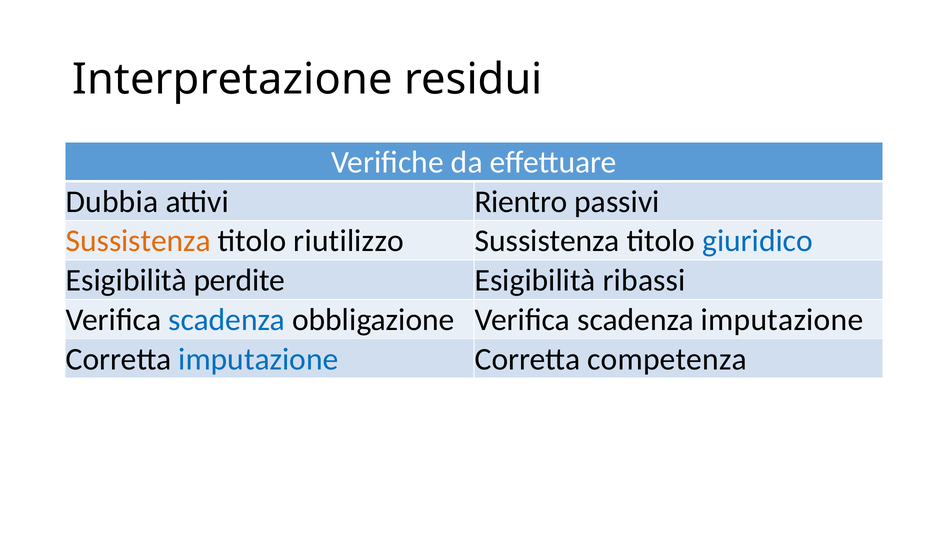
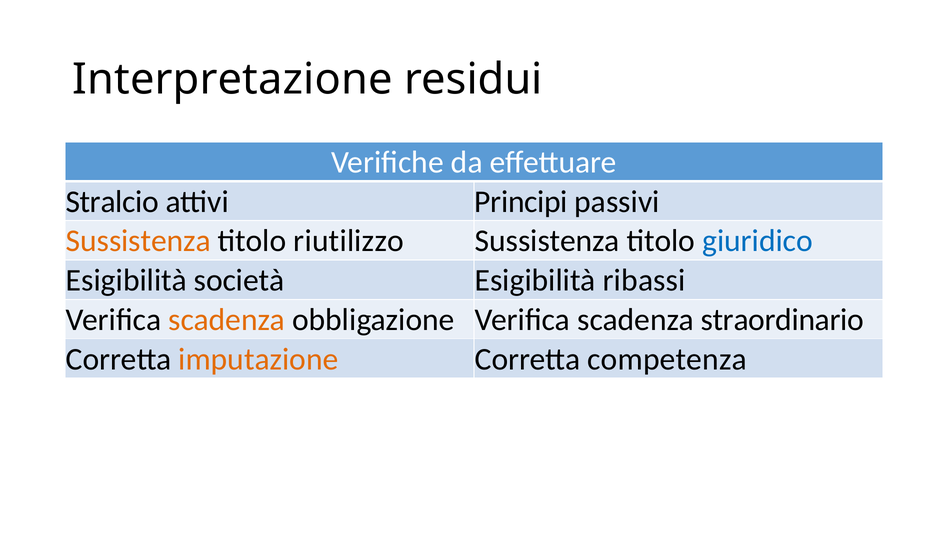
Dubbia: Dubbia -> Stralcio
Rientro: Rientro -> Principi
perdite: perdite -> società
scadenza at (227, 320) colour: blue -> orange
scadenza imputazione: imputazione -> straordinario
imputazione at (258, 359) colour: blue -> orange
